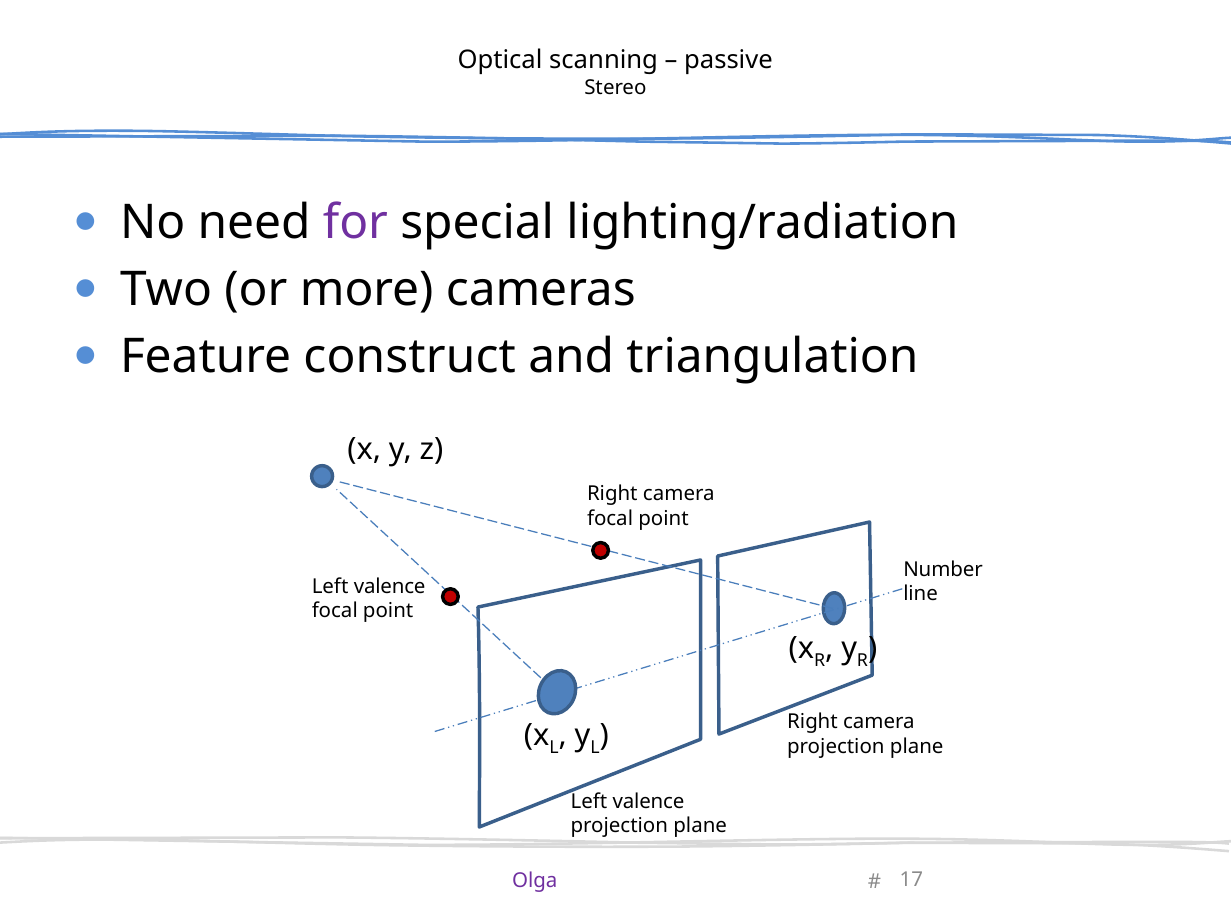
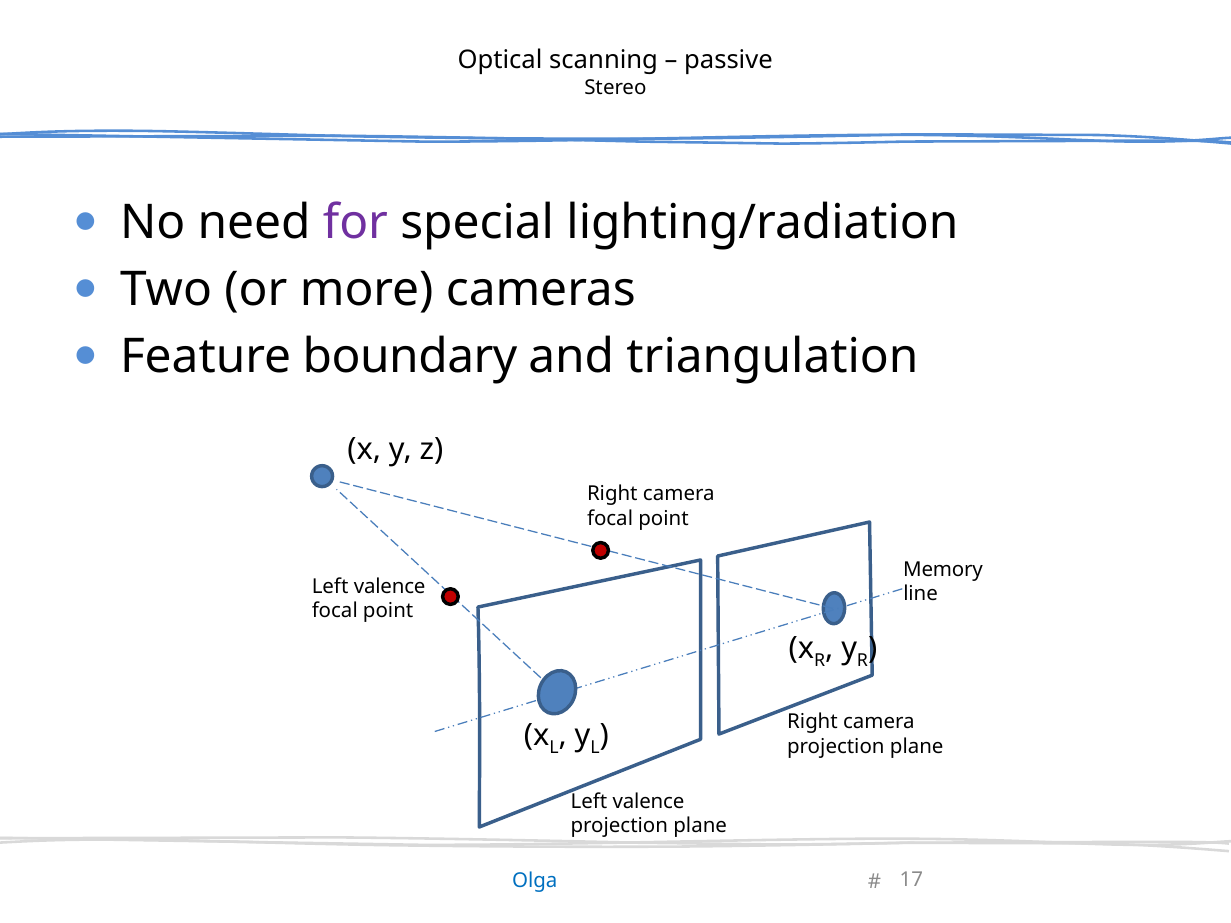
construct: construct -> boundary
Number: Number -> Memory
Olga colour: purple -> blue
